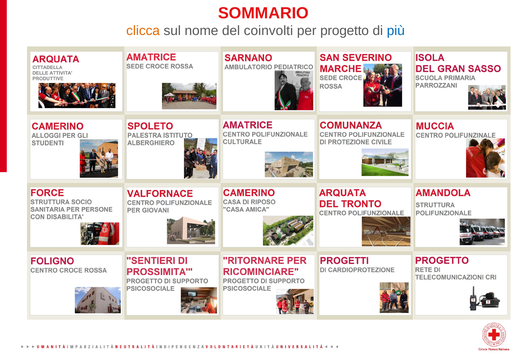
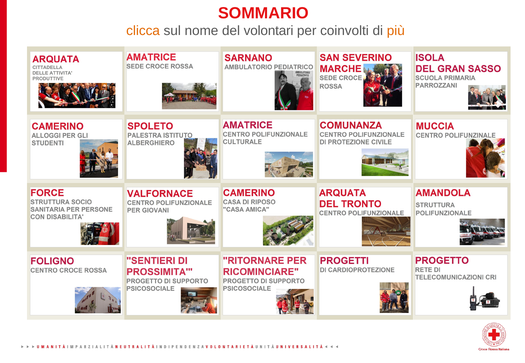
coinvolti: coinvolti -> volontari
progetto: progetto -> coinvolti
più colour: blue -> orange
